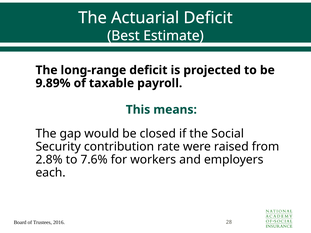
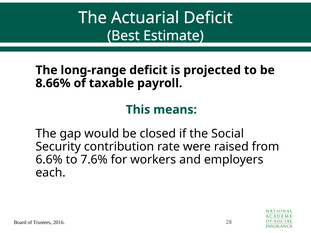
9.89%: 9.89% -> 8.66%
2.8%: 2.8% -> 6.6%
